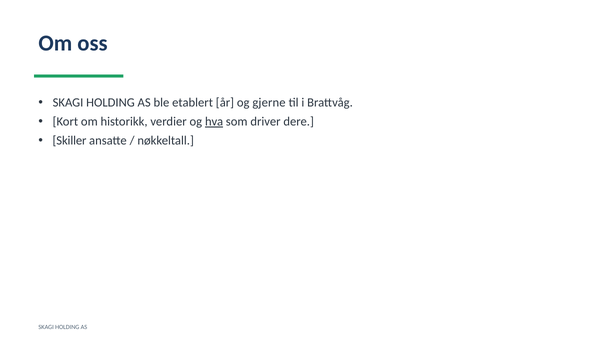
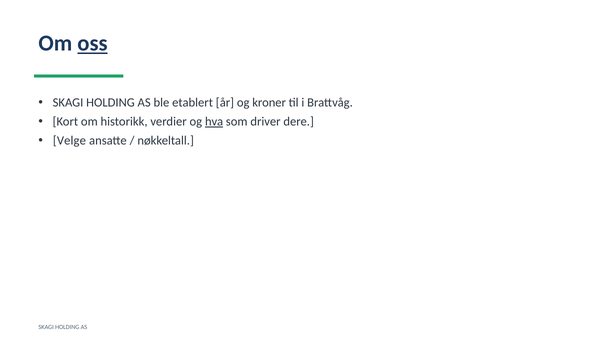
oss underline: none -> present
gjerne: gjerne -> kroner
Skiller: Skiller -> Velge
